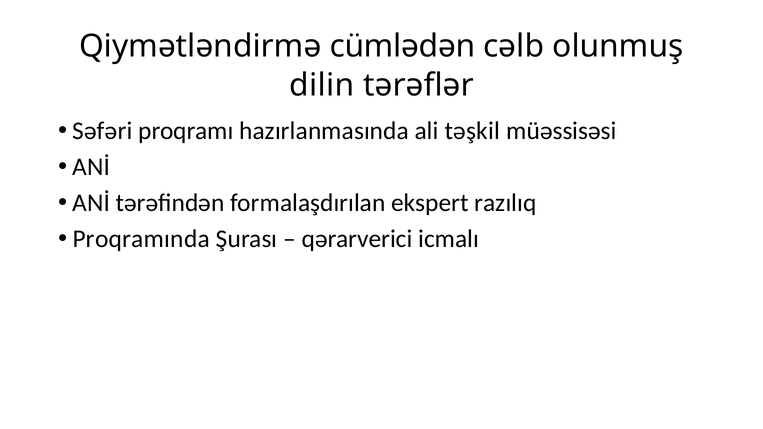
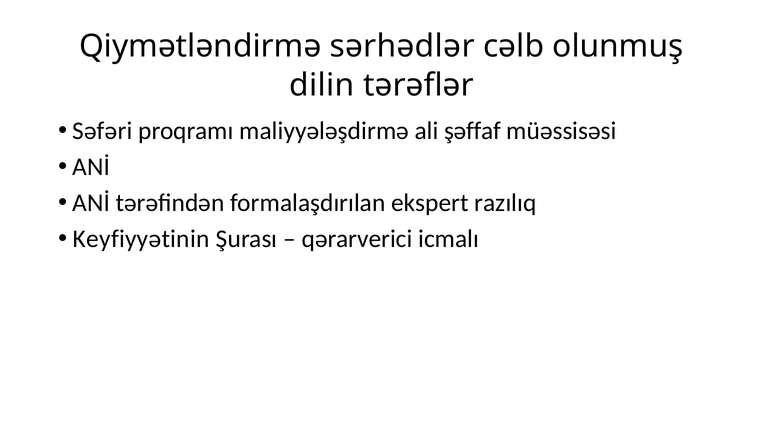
cümlədən: cümlədən -> sərhədlər
hazırlanmasında: hazırlanmasında -> maliyyələşdirmə
təşkil: təşkil -> şəffaf
Proqramında: Proqramında -> Keyfiyyətinin
